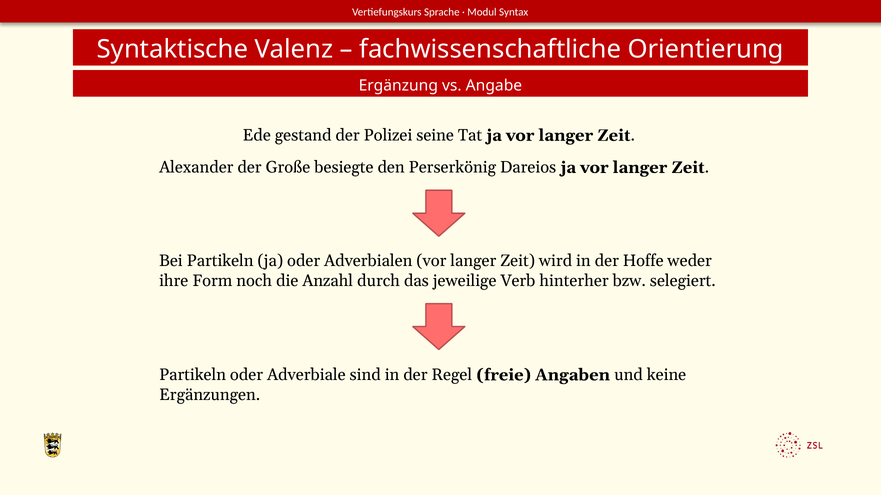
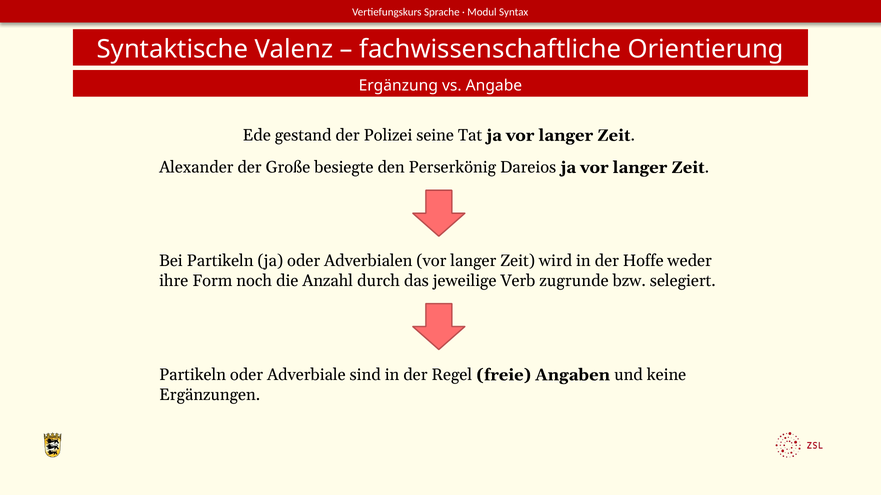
hinterher: hinterher -> zugrunde
